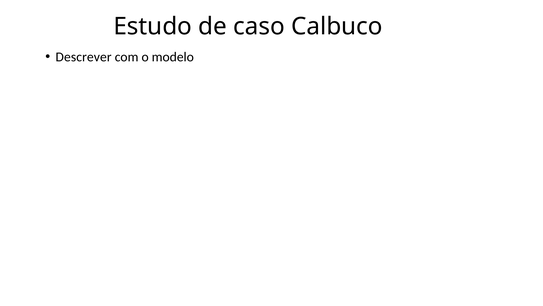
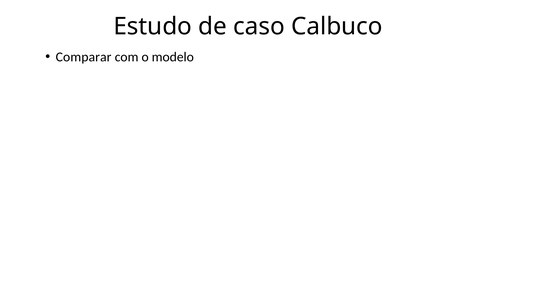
Descrever: Descrever -> Comparar
